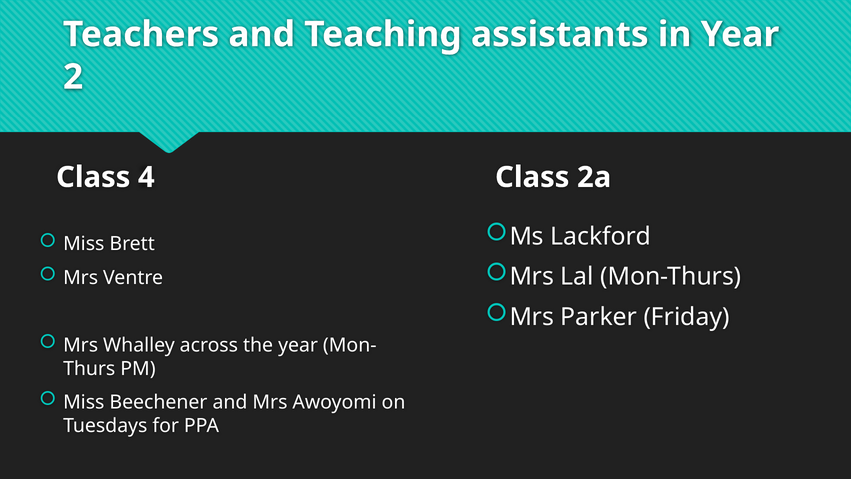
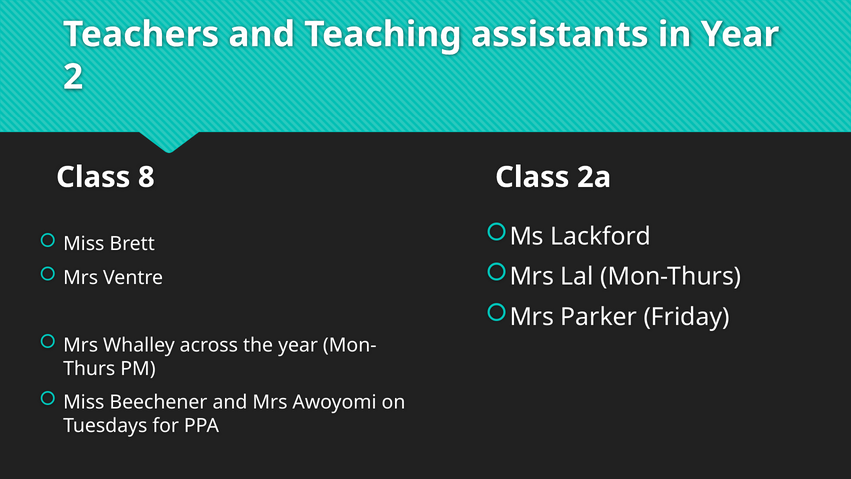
4: 4 -> 8
